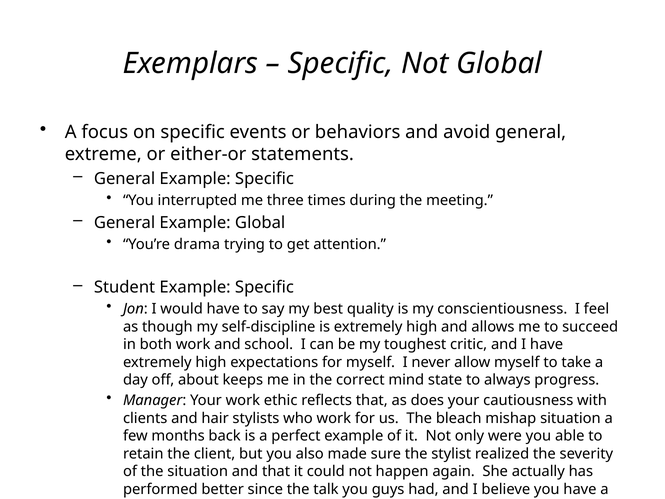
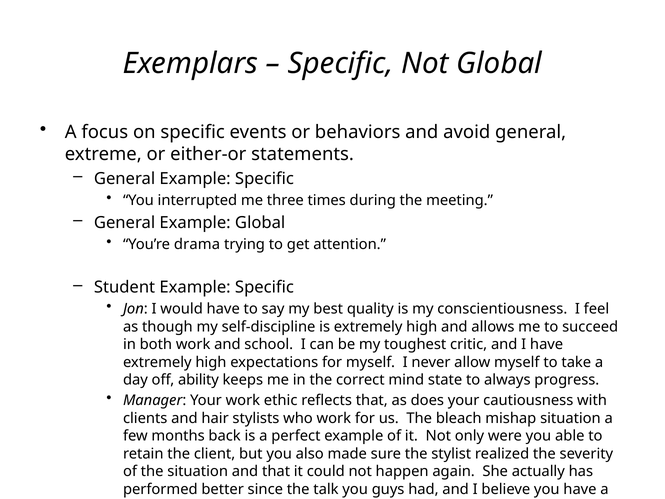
about: about -> ability
